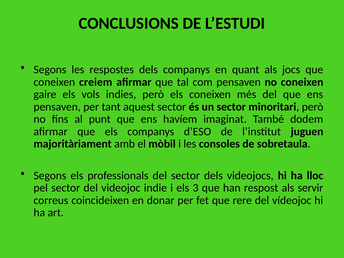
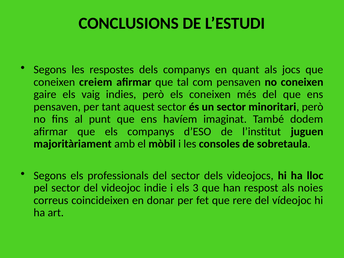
vols: vols -> vaig
servir: servir -> noies
